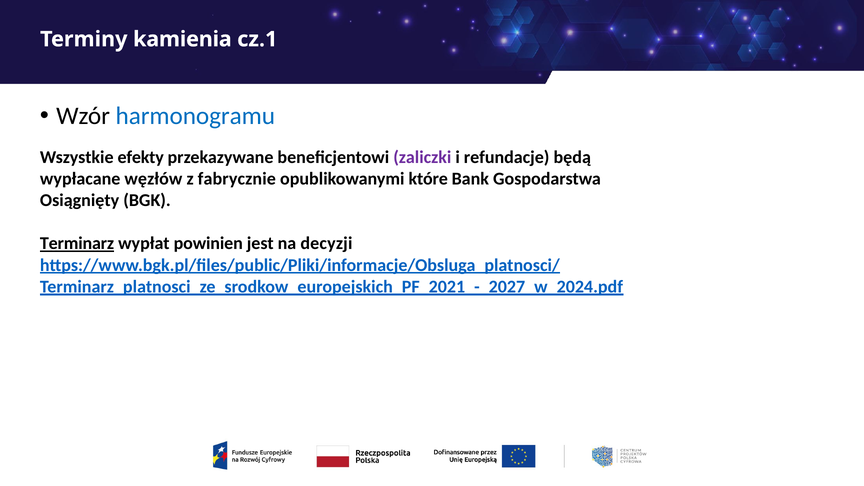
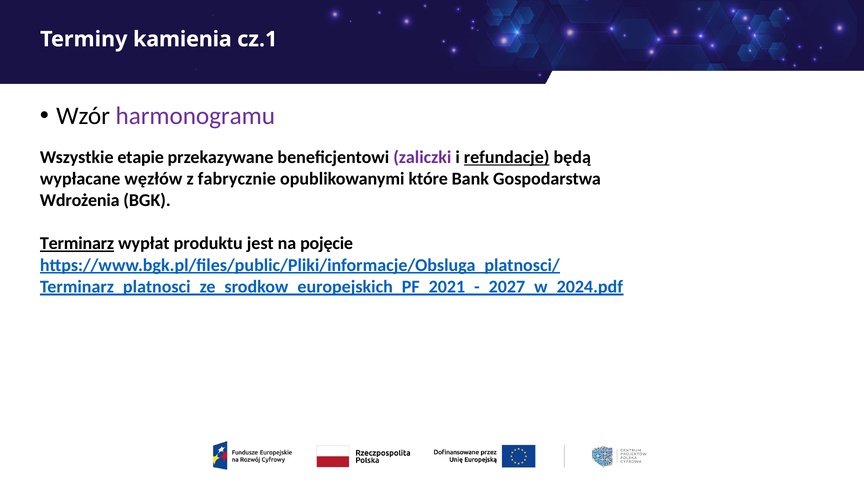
harmonogramu colour: blue -> purple
efekty: efekty -> etapie
refundacje underline: none -> present
Osiągnięty: Osiągnięty -> Wdrożenia
powinien: powinien -> produktu
decyzji: decyzji -> pojęcie
